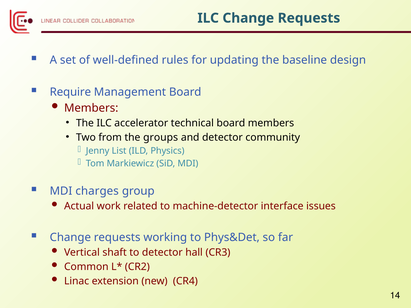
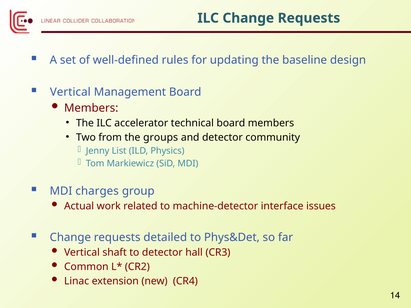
Require at (70, 92): Require -> Vertical
working: working -> detailed
